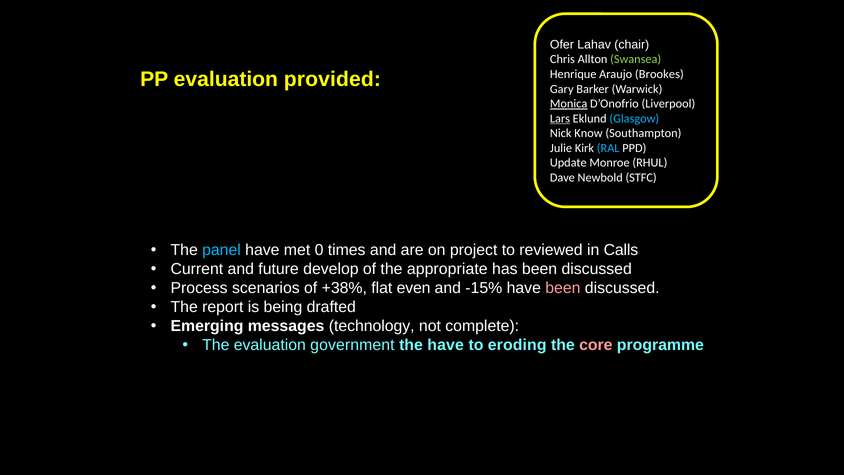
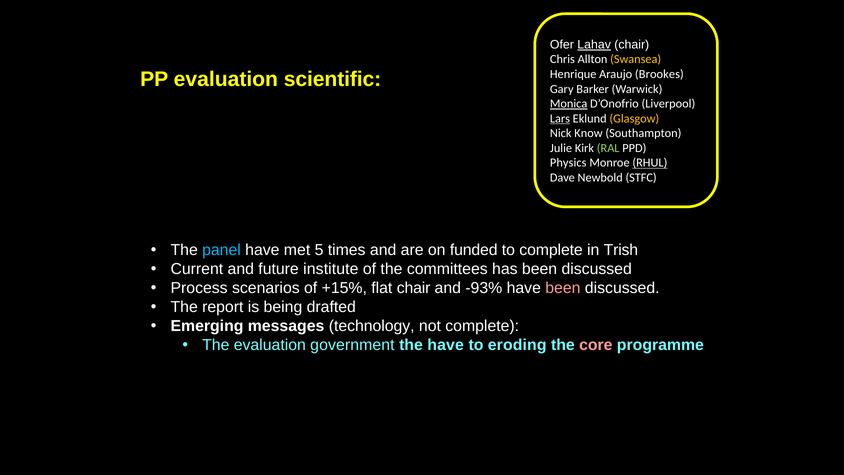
Lahav underline: none -> present
Swansea colour: light green -> yellow
provided: provided -> scientific
Glasgow colour: light blue -> yellow
RAL colour: light blue -> light green
Update: Update -> Physics
RHUL underline: none -> present
0: 0 -> 5
project: project -> funded
to reviewed: reviewed -> complete
Calls: Calls -> Trish
develop: develop -> institute
appropriate: appropriate -> committees
+38%: +38% -> +15%
flat even: even -> chair
-15%: -15% -> -93%
